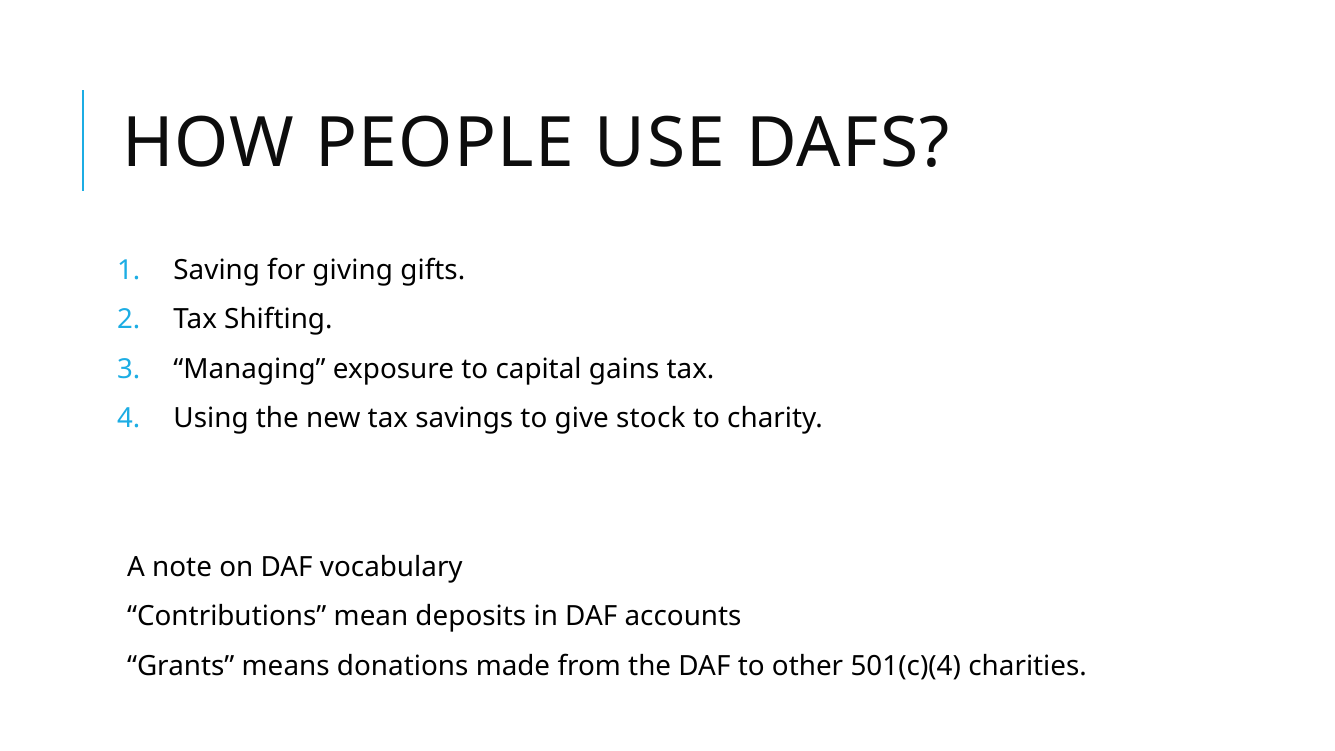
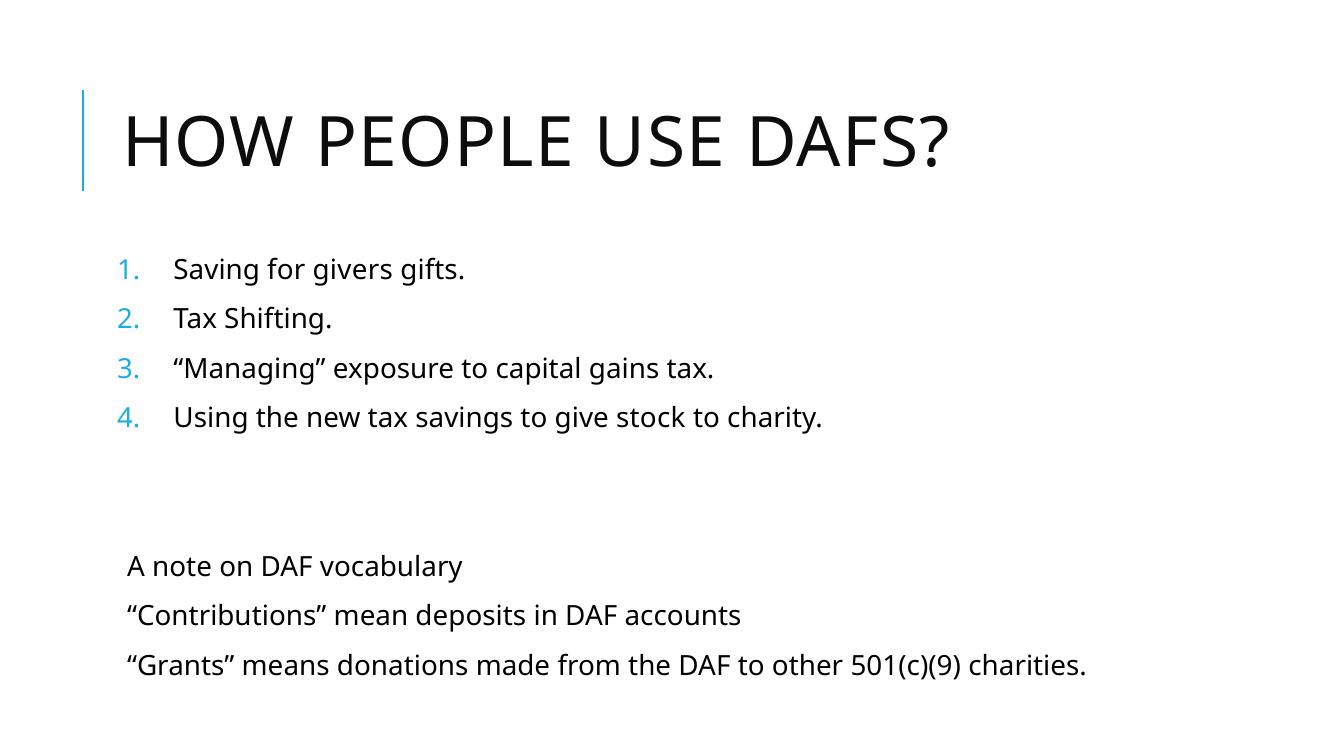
giving: giving -> givers
501(c)(4: 501(c)(4 -> 501(c)(9
